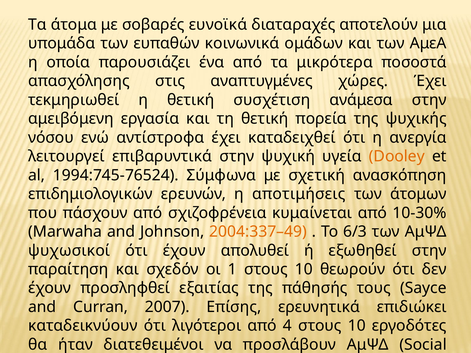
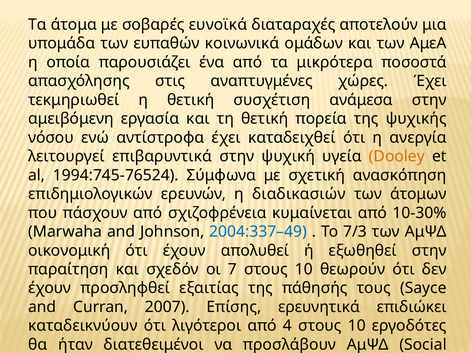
αποτιμήσεις: αποτιμήσεις -> διαδικασιών
2004:337–49 colour: orange -> blue
6/3: 6/3 -> 7/3
ψυχωσικοί: ψυχωσικοί -> οικονομική
1: 1 -> 7
